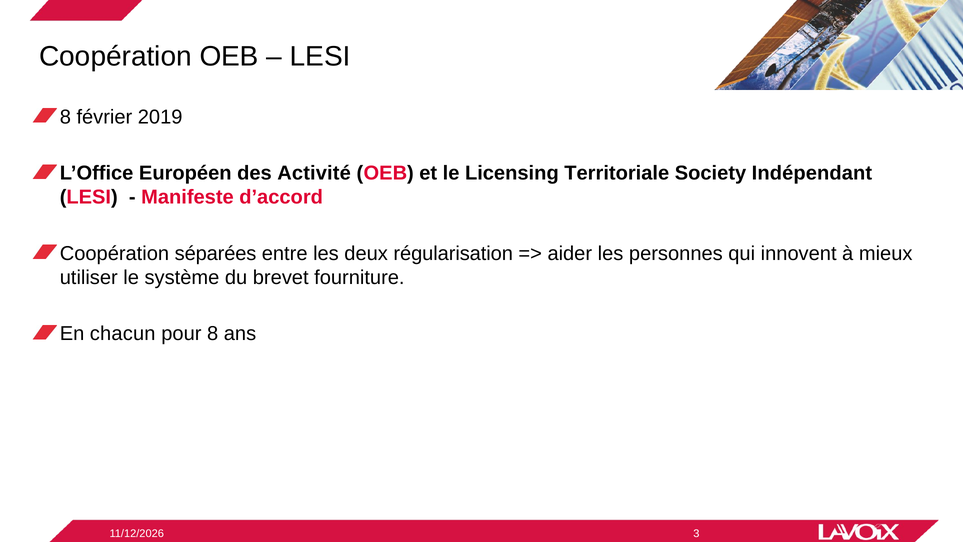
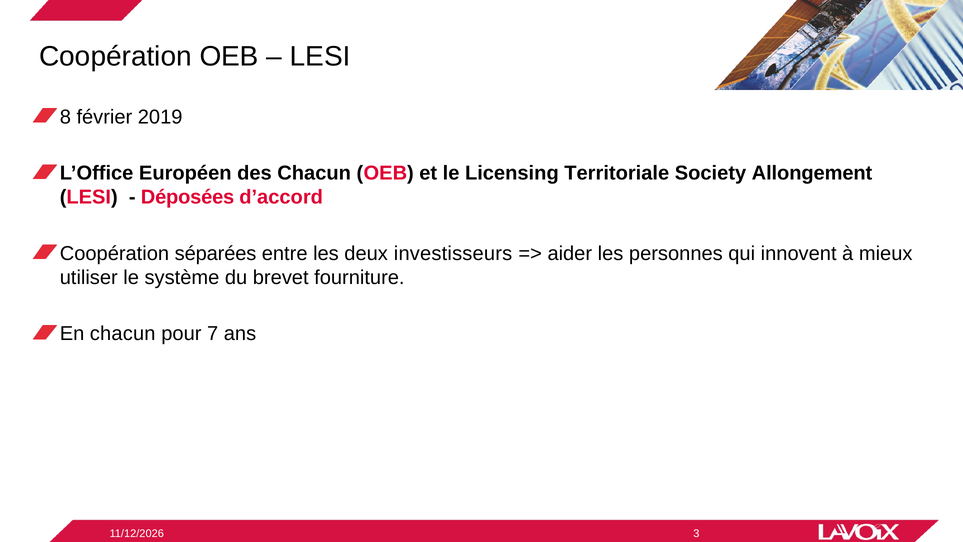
des Activité: Activité -> Chacun
Indépendant: Indépendant -> Allongement
Manifeste: Manifeste -> Déposées
régularisation: régularisation -> investisseurs
pour 8: 8 -> 7
